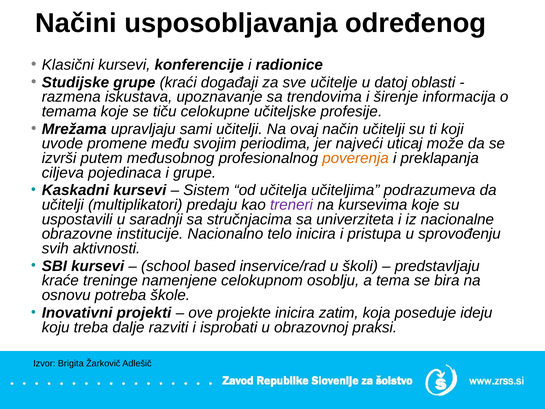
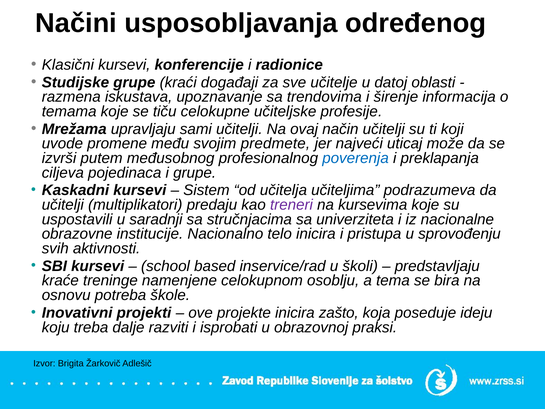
periodima: periodima -> predmete
poverenja colour: orange -> blue
zatim: zatim -> zašto
